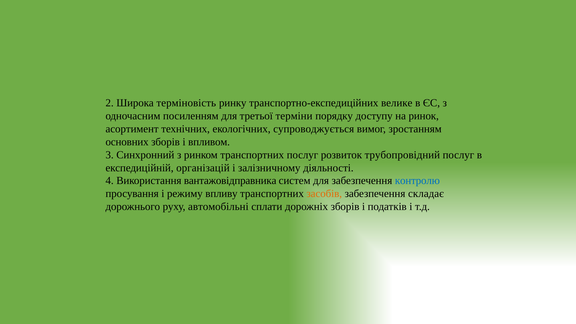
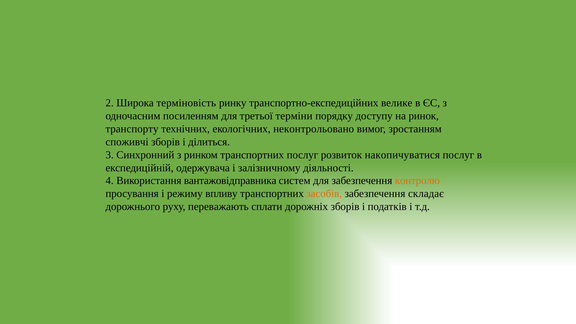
асортимент: асортимент -> транспорту
супроводжується: супроводжується -> неконтрольовано
основних: основних -> споживчі
впливом: впливом -> ділиться
трубопровідний: трубопровідний -> накопичуватися
організацій: організацій -> одержувача
контролю colour: blue -> orange
автомобільні: автомобільні -> переважають
